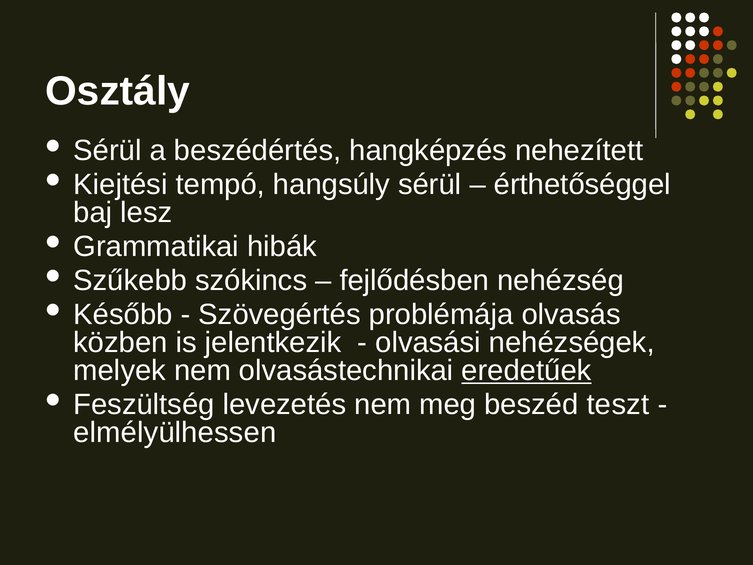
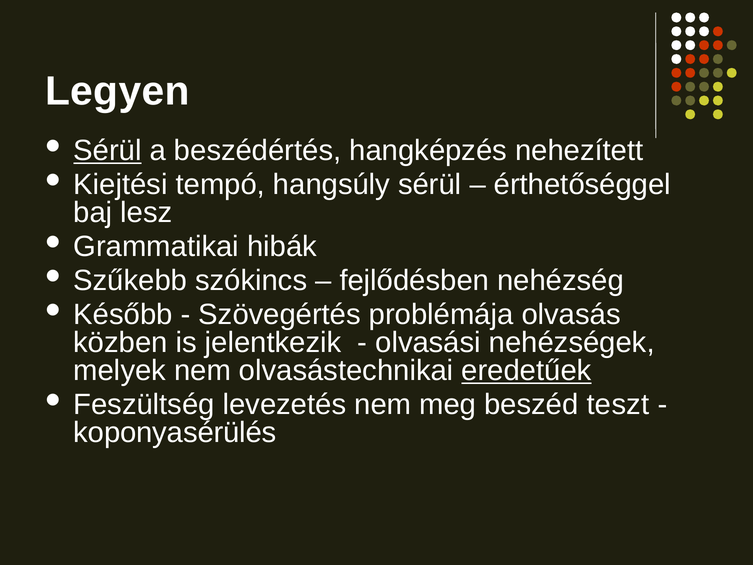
Osztály: Osztály -> Legyen
Sérül at (108, 151) underline: none -> present
elmélyülhessen: elmélyülhessen -> koponyasérülés
